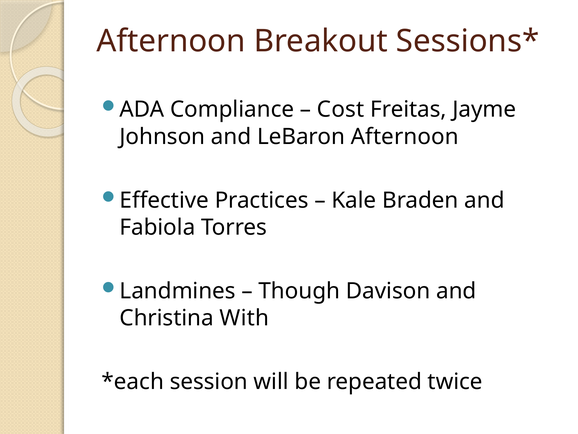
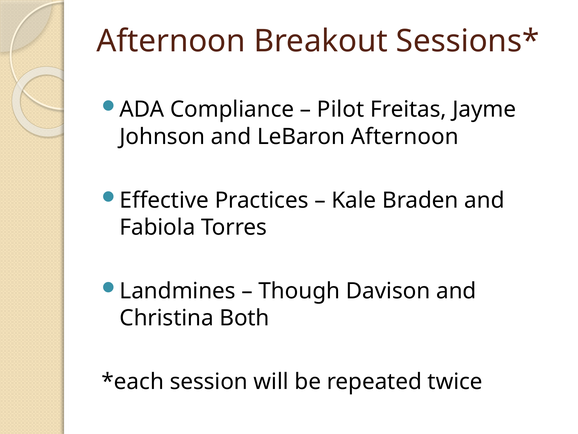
Cost: Cost -> Pilot
With: With -> Both
